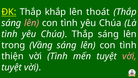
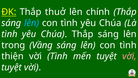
khắp: khắp -> thuở
thoát: thoát -> chính
lên at (32, 23) colour: pink -> light blue
